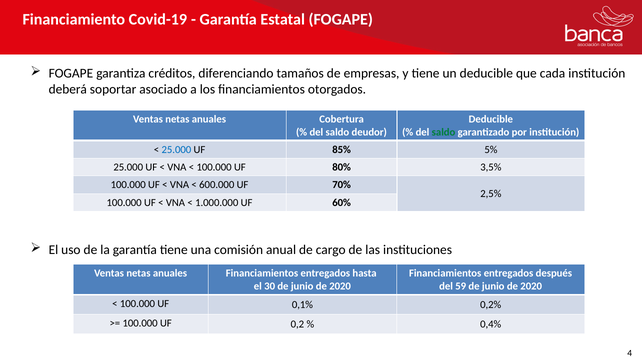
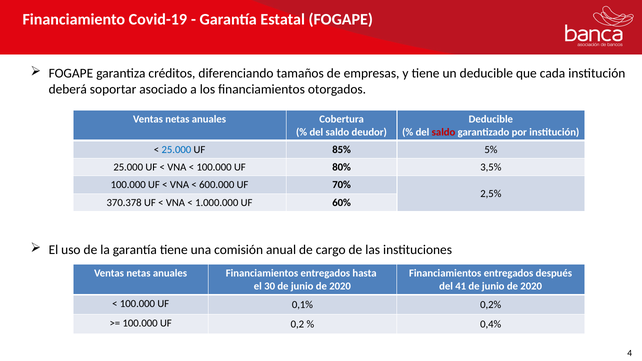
saldo at (444, 132) colour: green -> red
100.000 at (124, 203): 100.000 -> 370.378
59: 59 -> 41
